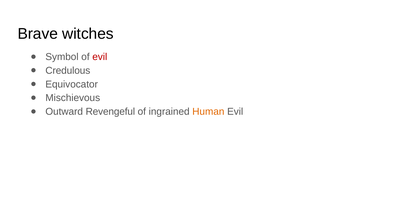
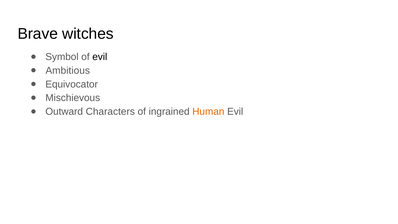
evil at (100, 57) colour: red -> black
Credulous: Credulous -> Ambitious
Revengeful: Revengeful -> Characters
